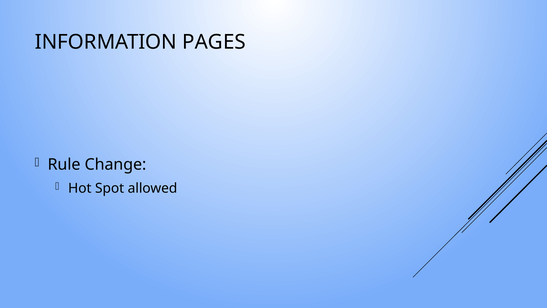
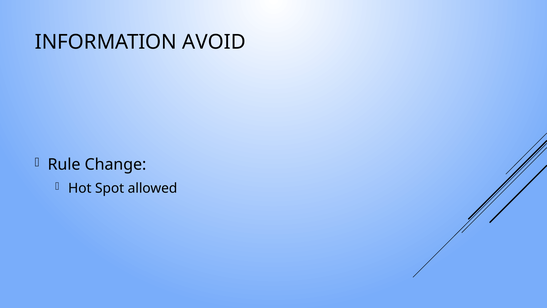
PAGES: PAGES -> AVOID
